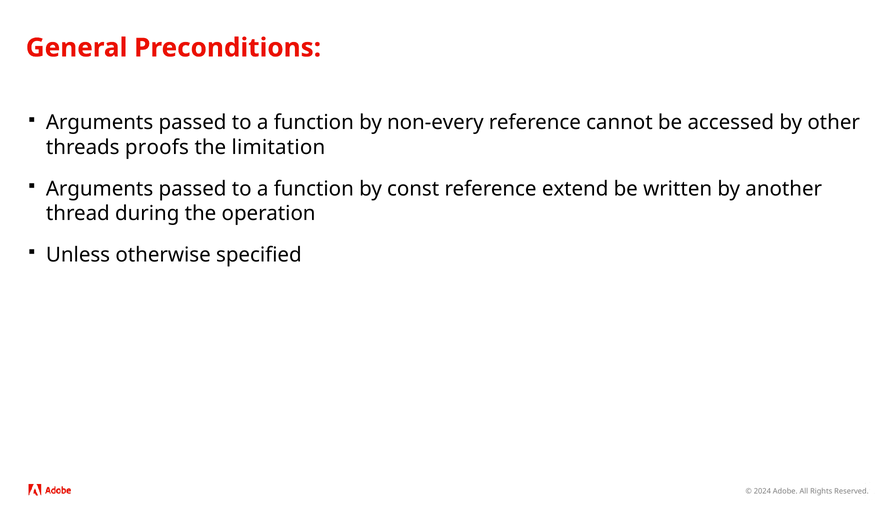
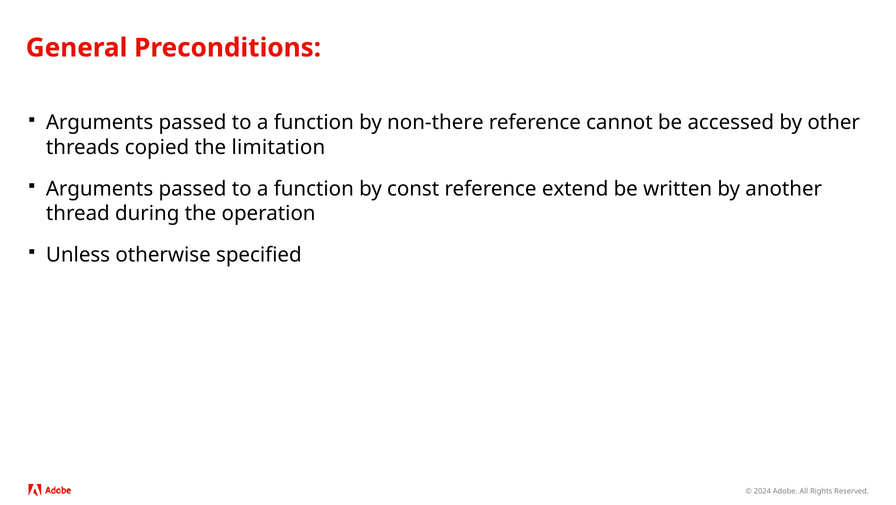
non-every: non-every -> non-there
proofs: proofs -> copied
